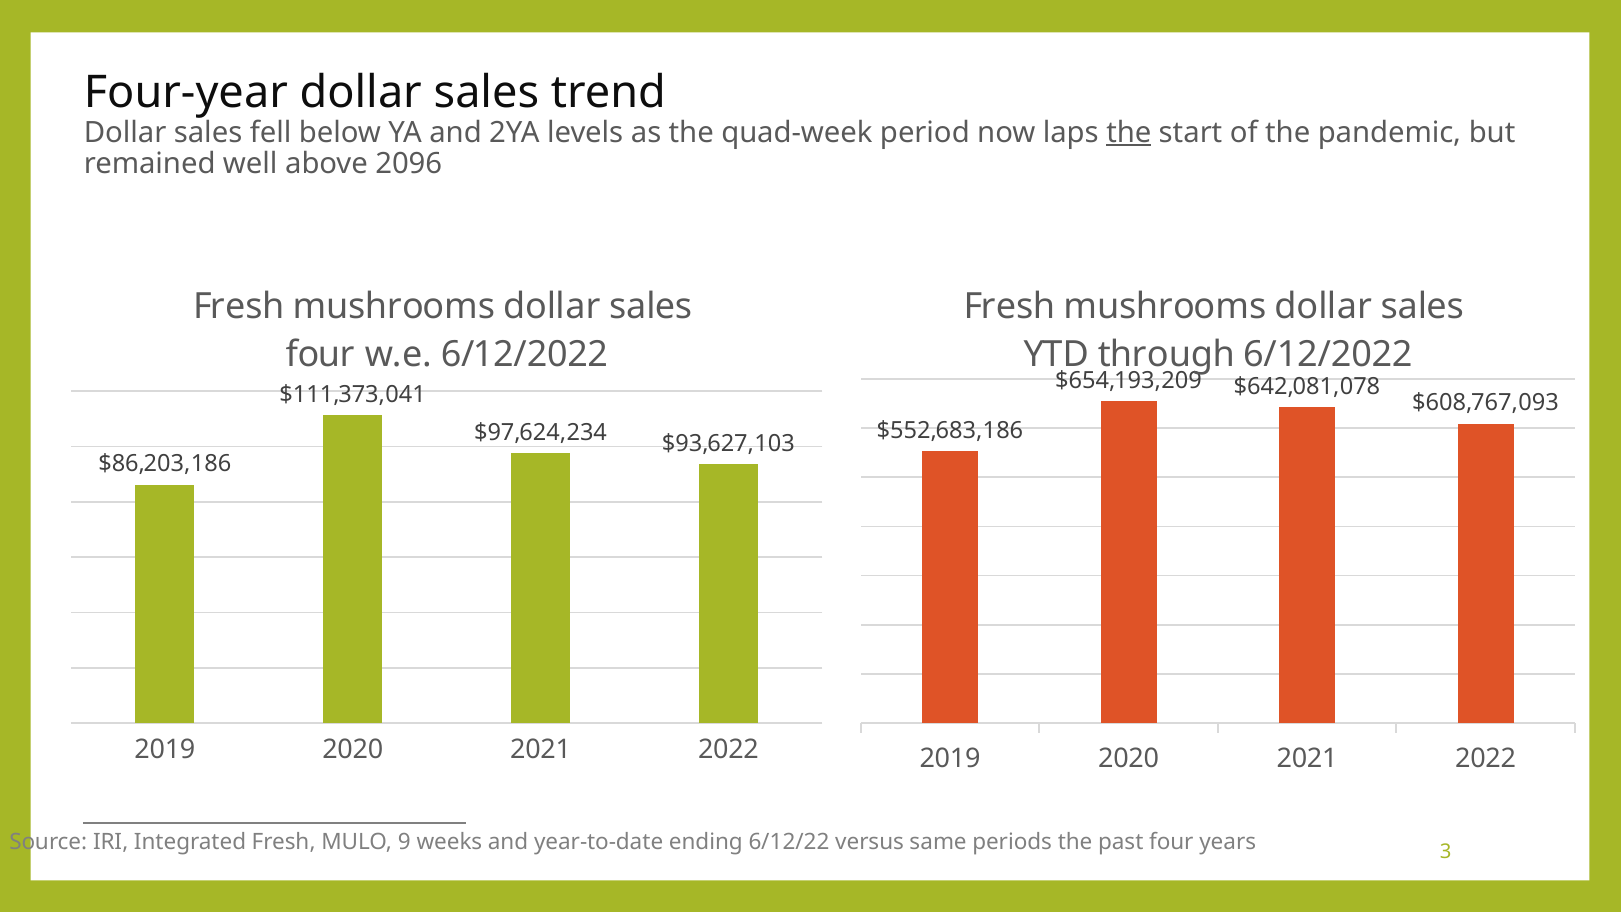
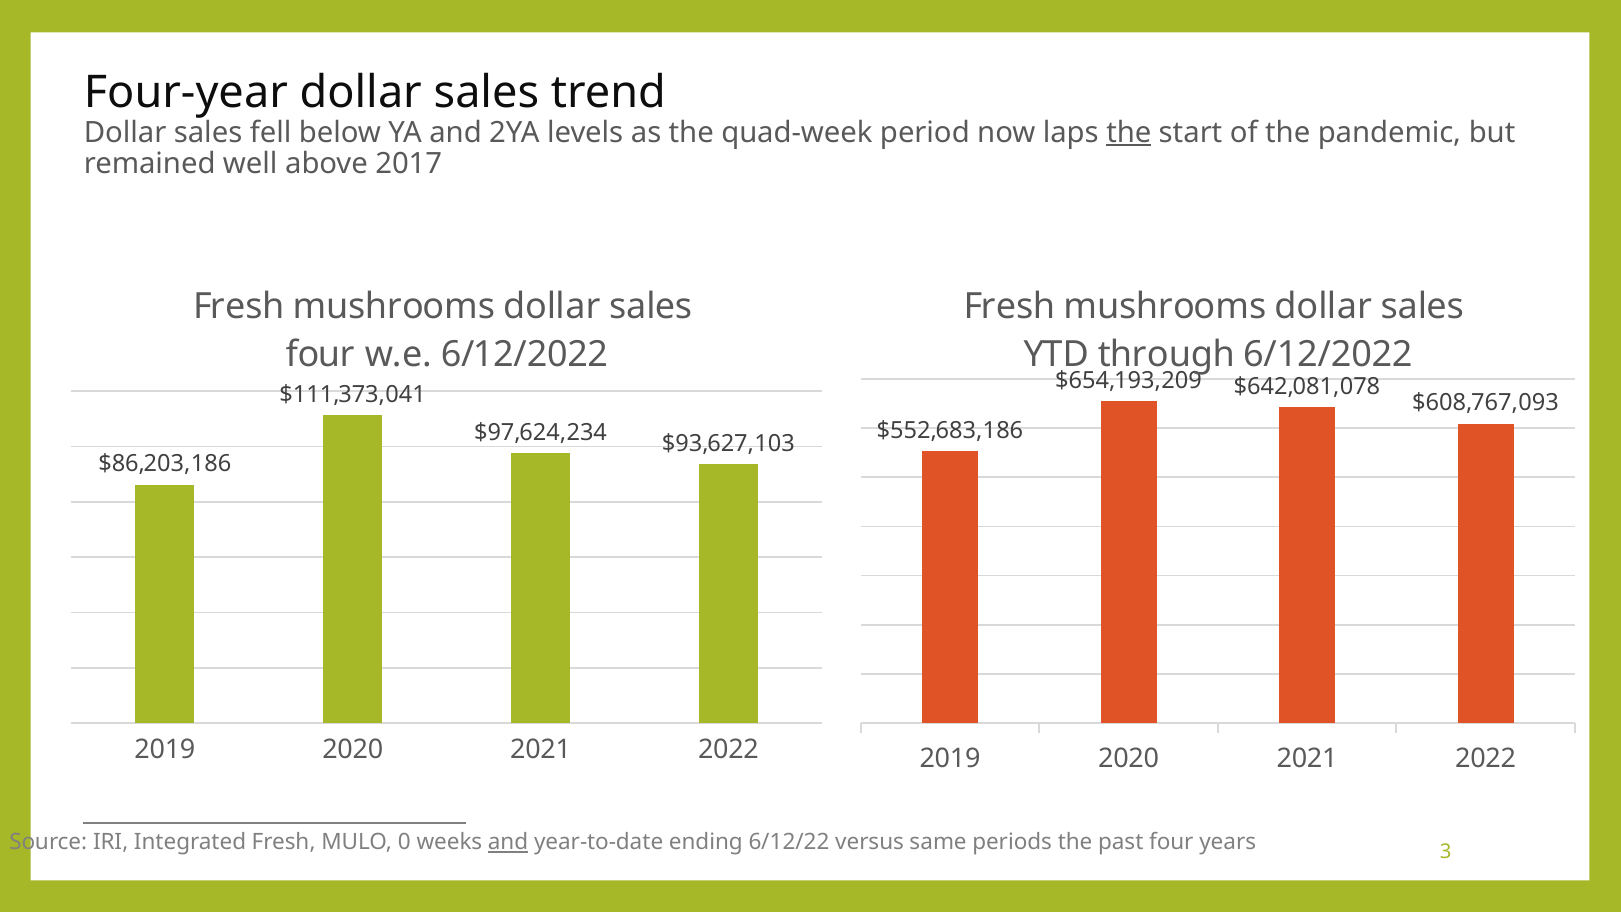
2096: 2096 -> 2017
9: 9 -> 0
and at (508, 842) underline: none -> present
